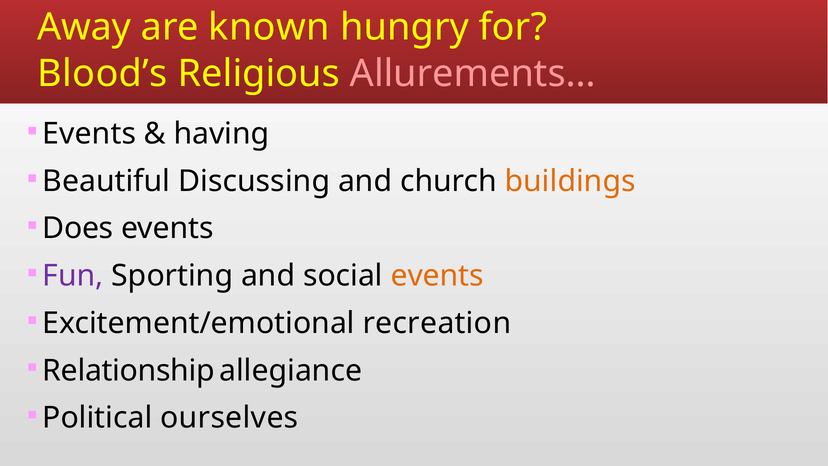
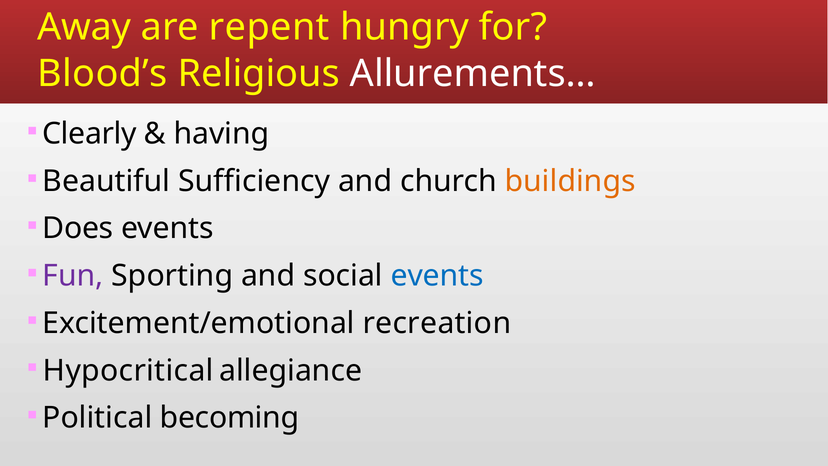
known: known -> repent
Allurements… colour: pink -> white
Events at (89, 134): Events -> Clearly
Discussing: Discussing -> Sufficiency
events at (437, 276) colour: orange -> blue
Relationship: Relationship -> Hypocritical
ourselves: ourselves -> becoming
